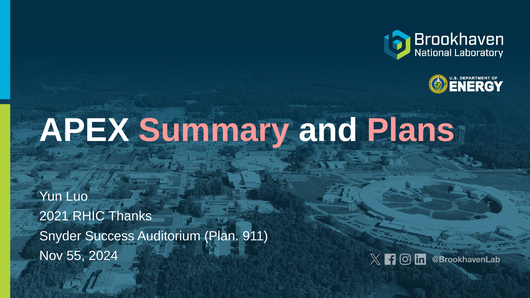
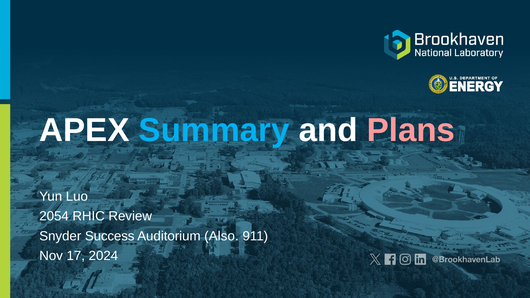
Summary colour: pink -> light blue
2021: 2021 -> 2054
Thanks: Thanks -> Review
Plan: Plan -> Also
55: 55 -> 17
